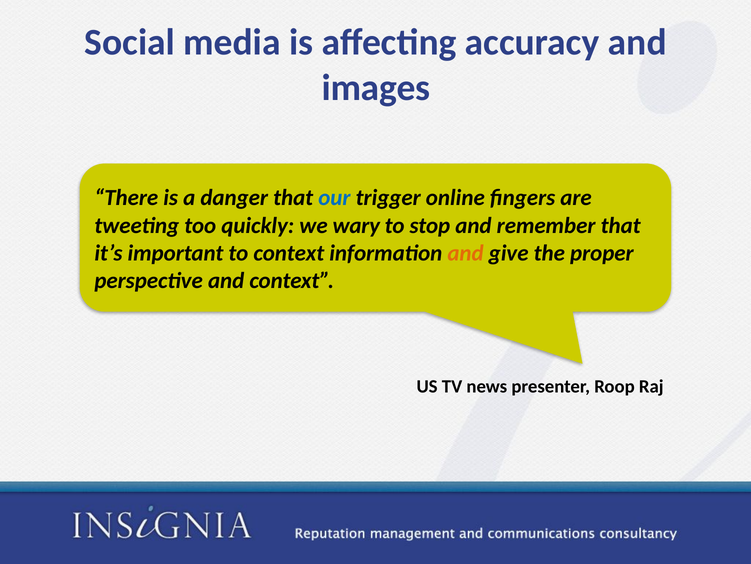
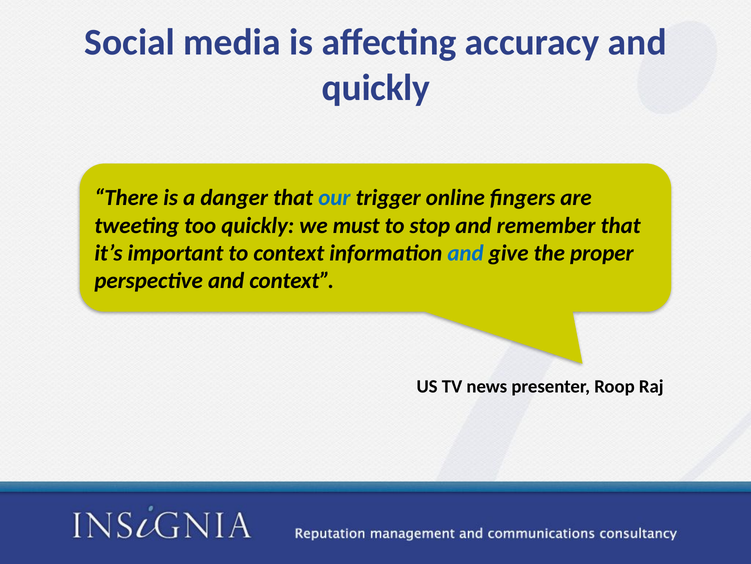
images at (376, 88): images -> quickly
wary: wary -> must
and at (466, 253) colour: orange -> blue
